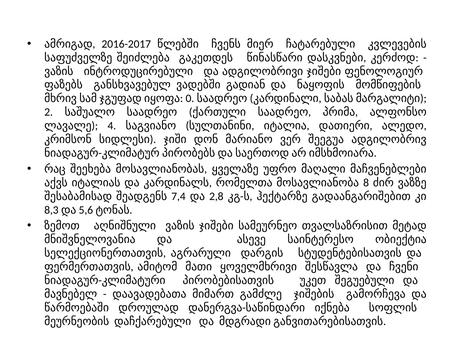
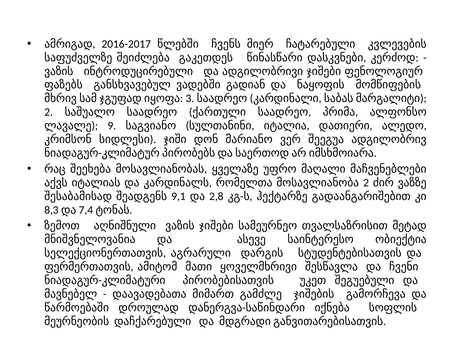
0: 0 -> 3
4: 4 -> 9
8 at (366, 182): 8 -> 2
7,4: 7,4 -> 9,1
5,6: 5,6 -> 7,4
